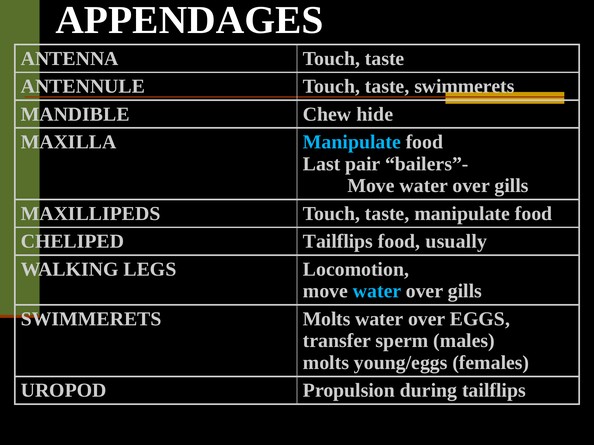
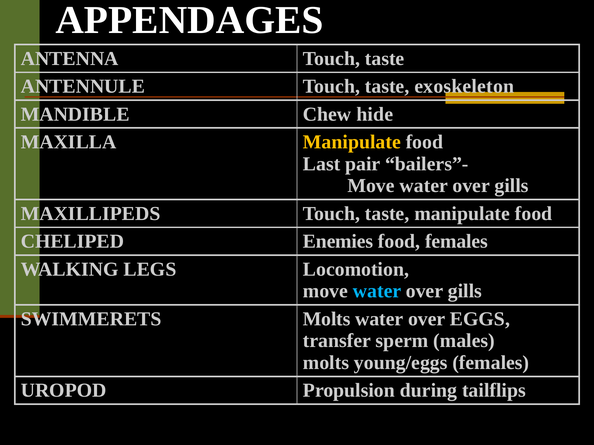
taste swimmerets: swimmerets -> exoskeleton
Manipulate at (352, 142) colour: light blue -> yellow
CHELIPED Tailflips: Tailflips -> Enemies
food usually: usually -> females
